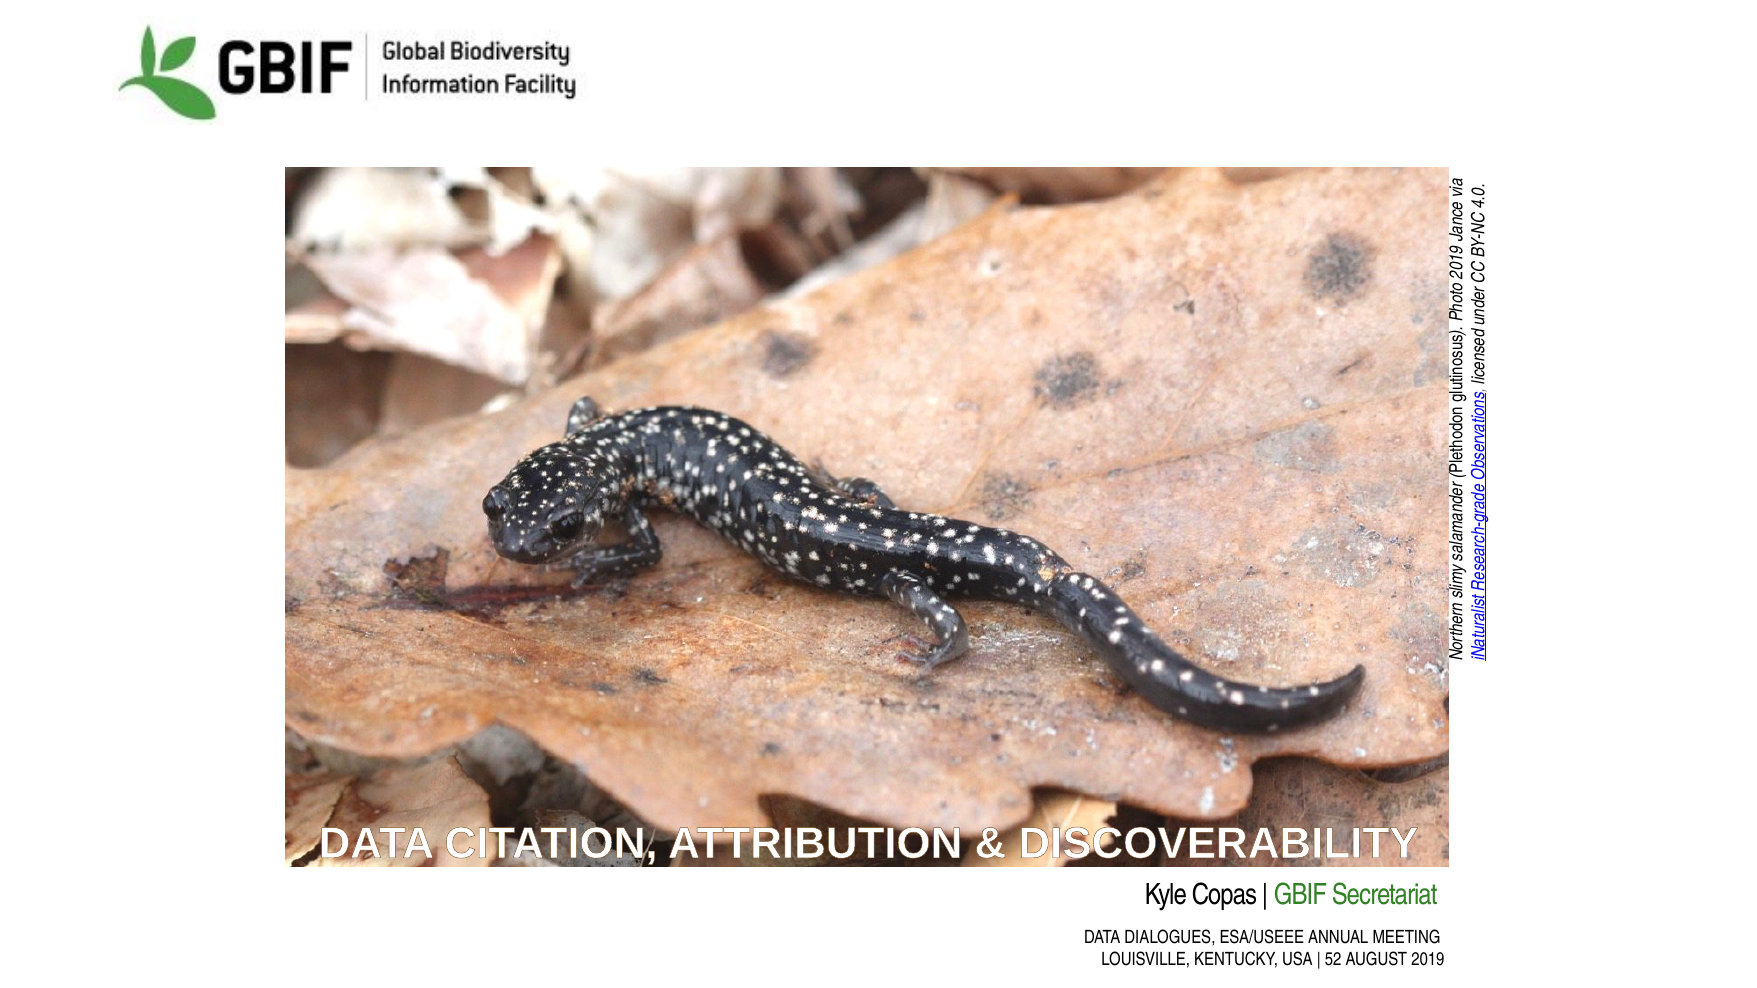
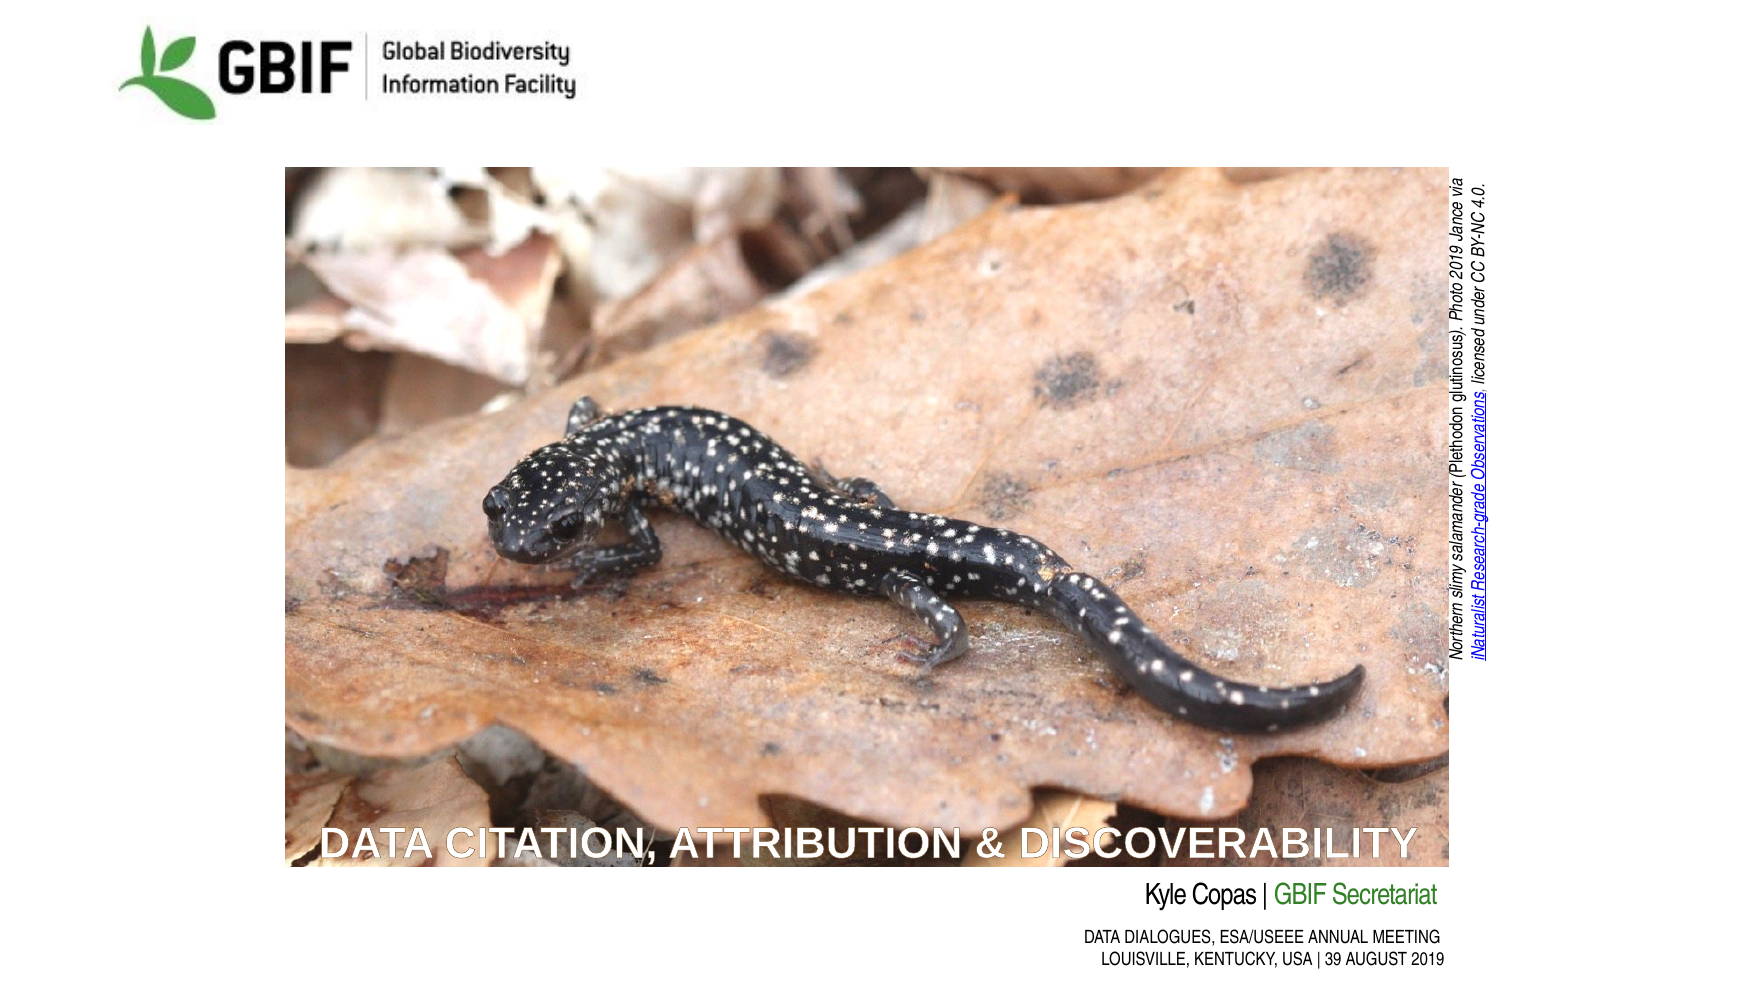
52: 52 -> 39
